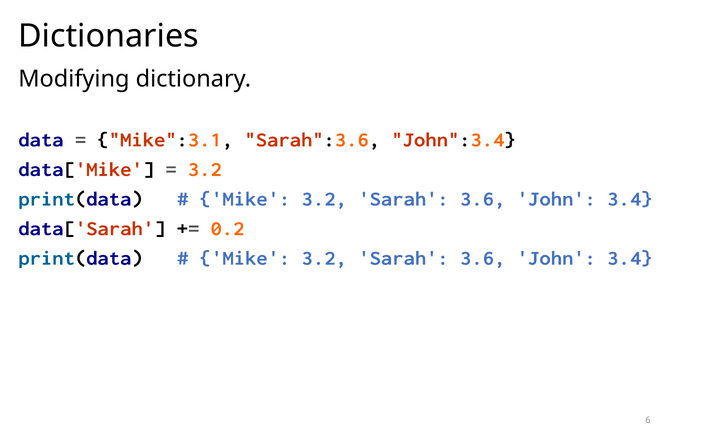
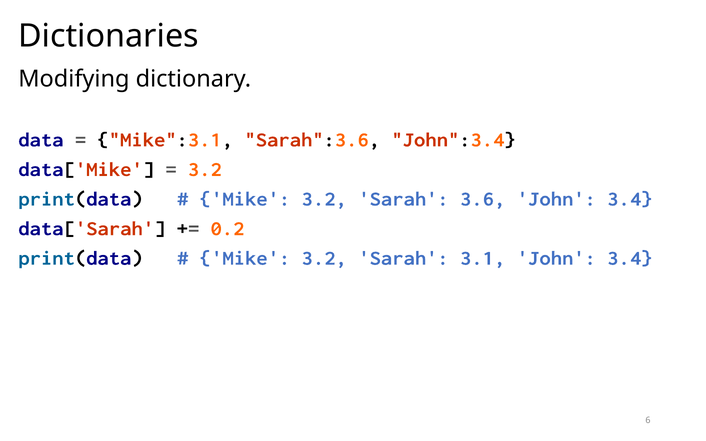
3.6 at (483, 258): 3.6 -> 3.1
